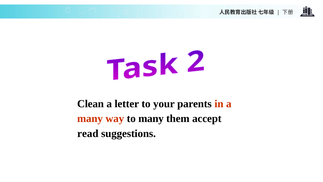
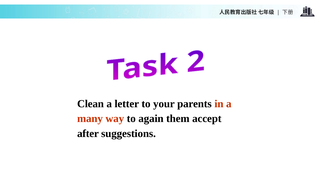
to many: many -> again
read: read -> after
